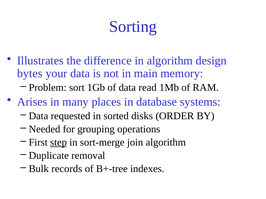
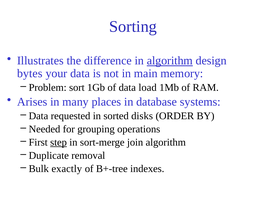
algorithm at (170, 61) underline: none -> present
read: read -> load
records: records -> exactly
